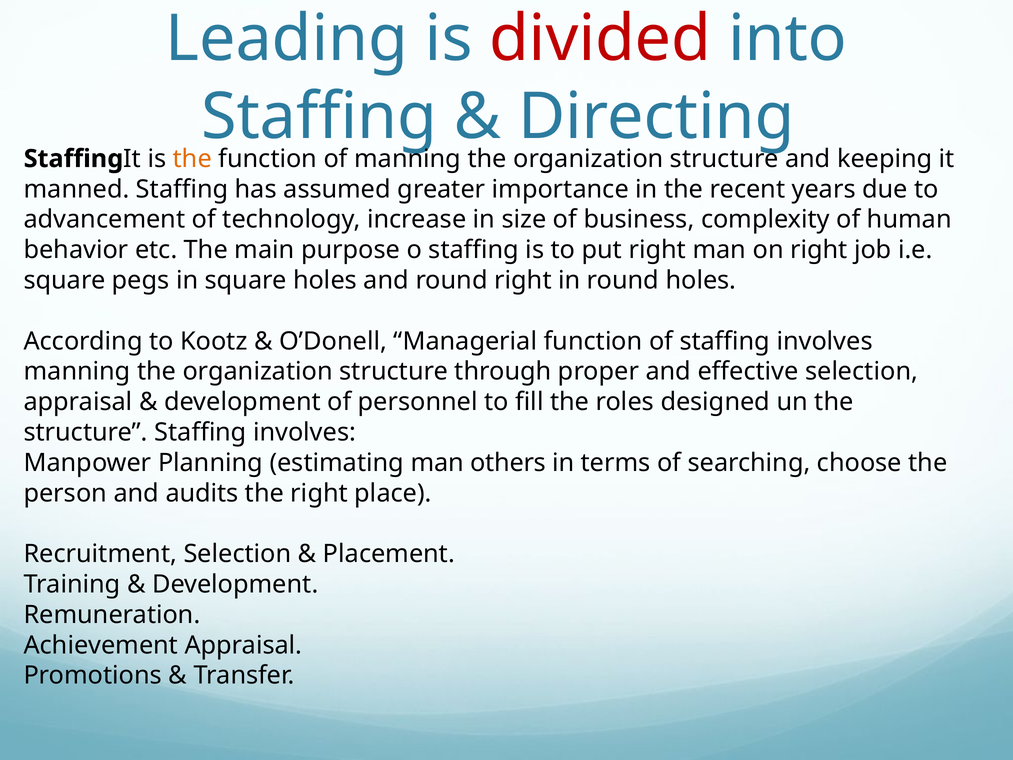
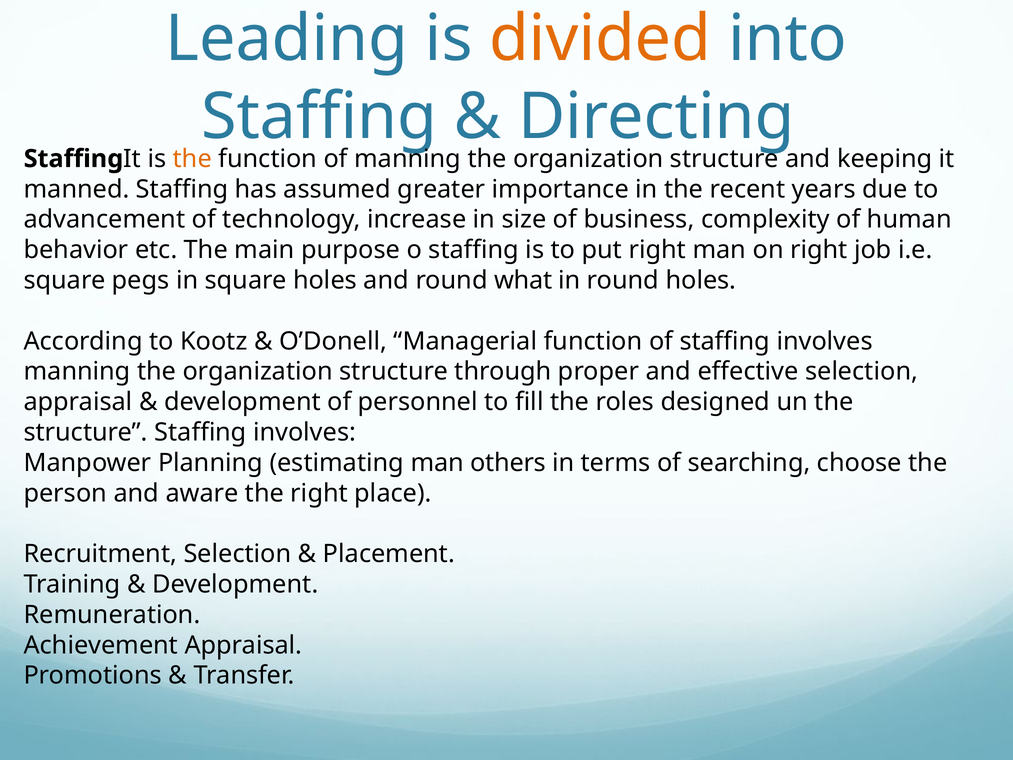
divided colour: red -> orange
round right: right -> what
audits: audits -> aware
